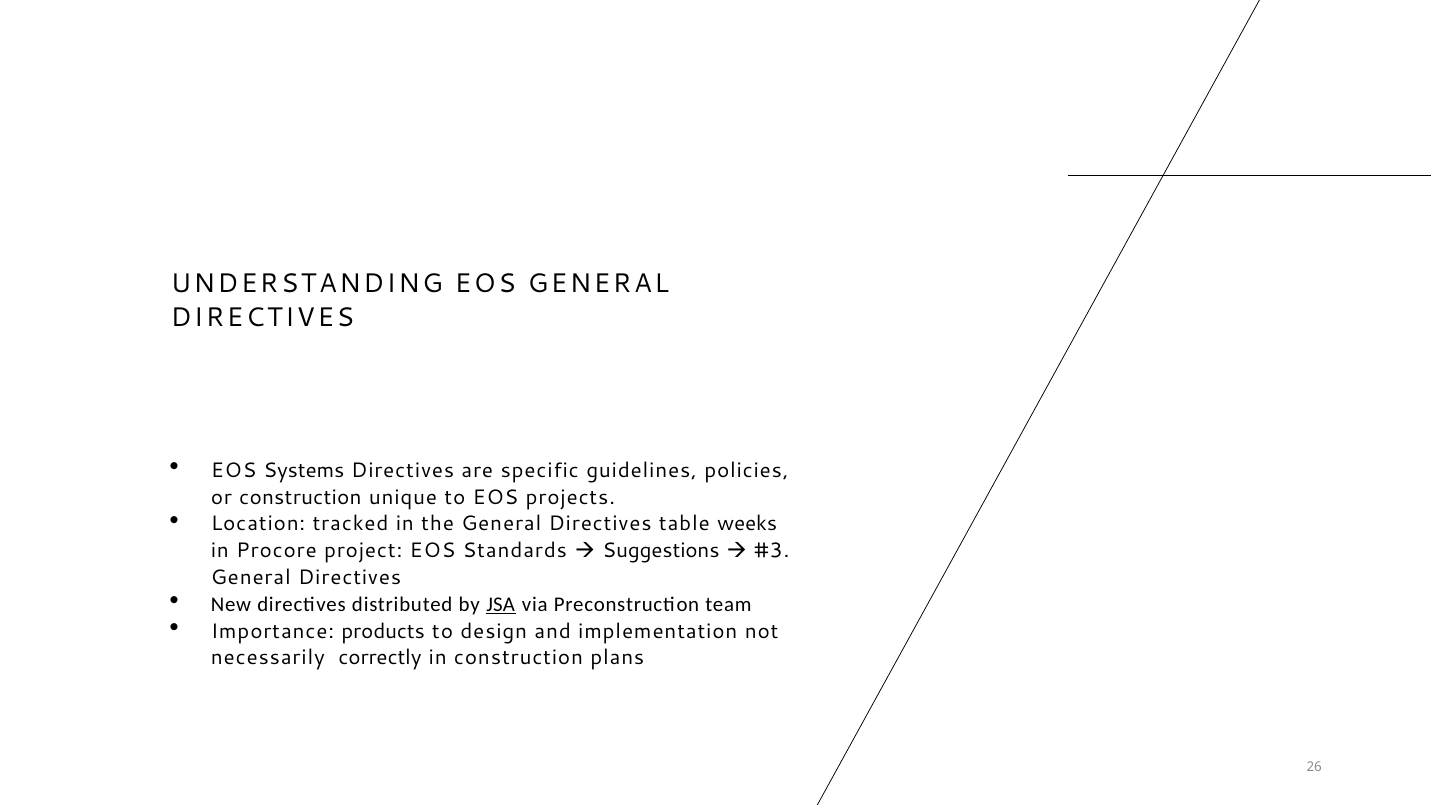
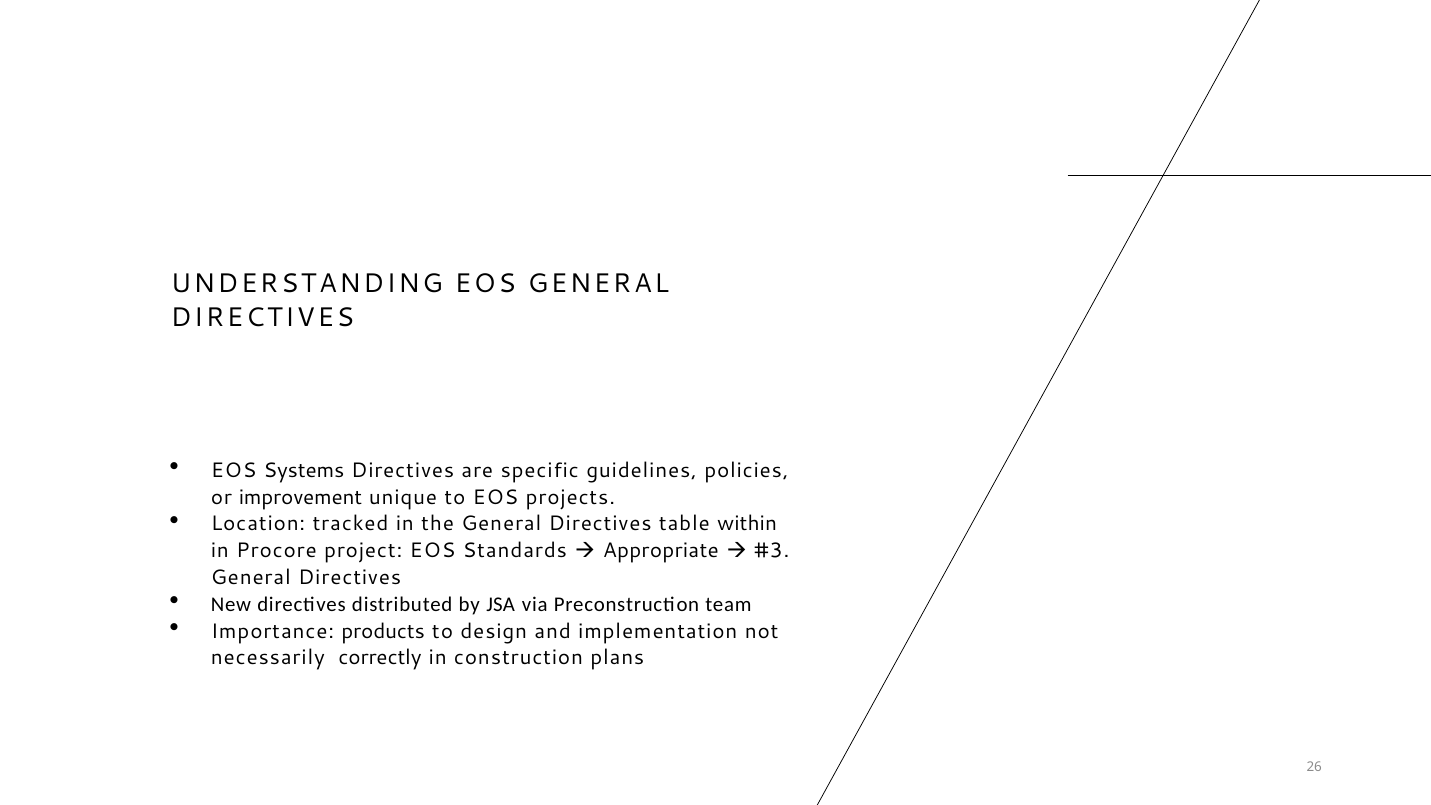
or construction: construction -> improvement
weeks: weeks -> within
Suggestions: Suggestions -> Appropriate
JSA underline: present -> none
